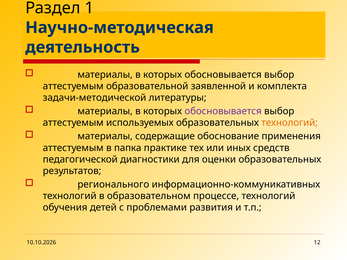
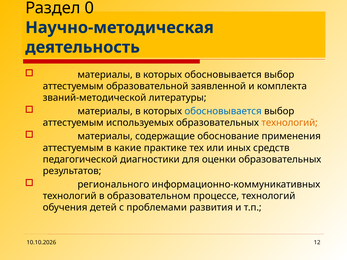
1: 1 -> 0
задачи-методической: задачи-методической -> званий-методической
обосновывается at (223, 111) colour: purple -> blue
папка: папка -> какие
